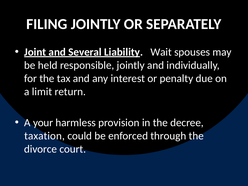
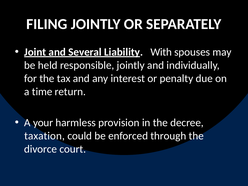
Wait: Wait -> With
limit: limit -> time
